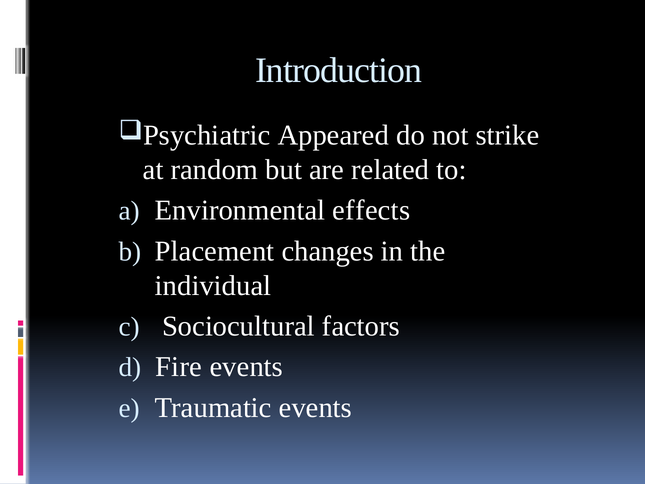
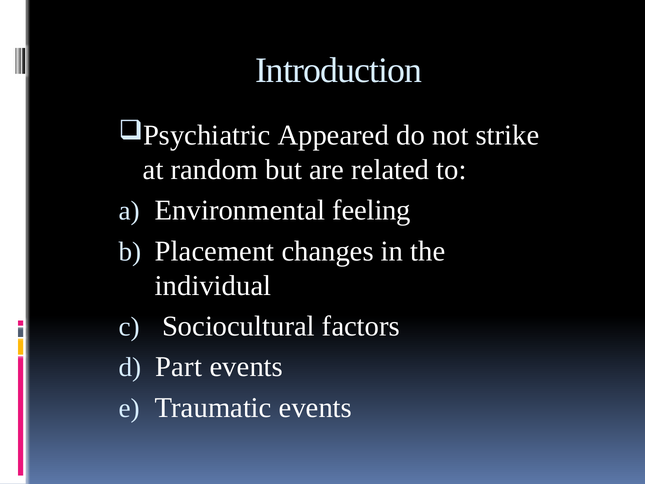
effects: effects -> feeling
Fire: Fire -> Part
